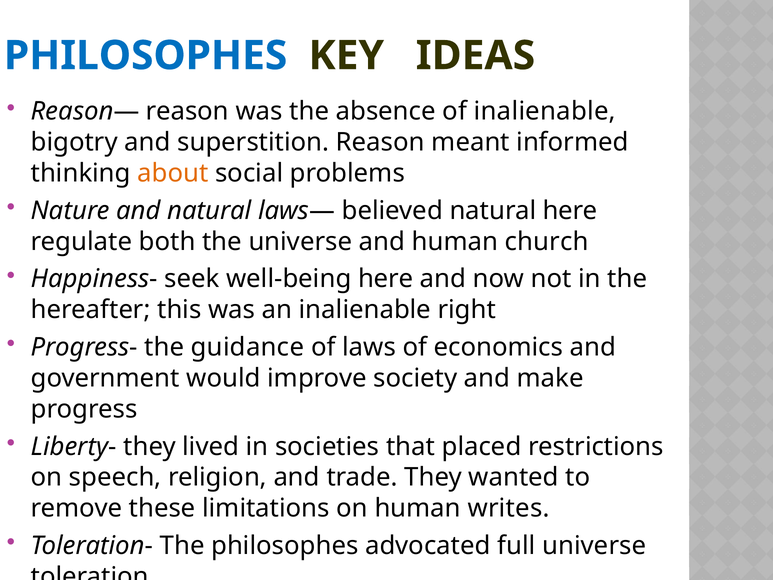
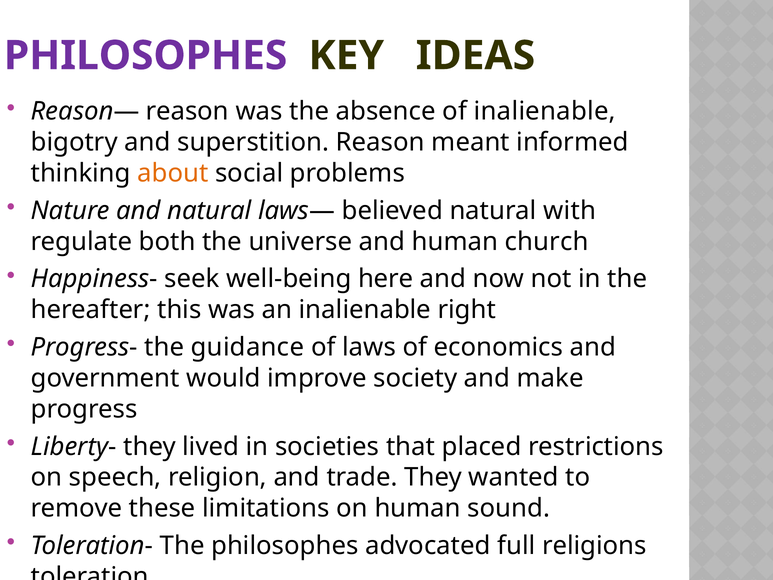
PHILOSOPHES at (146, 56) colour: blue -> purple
natural here: here -> with
writes: writes -> sound
full universe: universe -> religions
